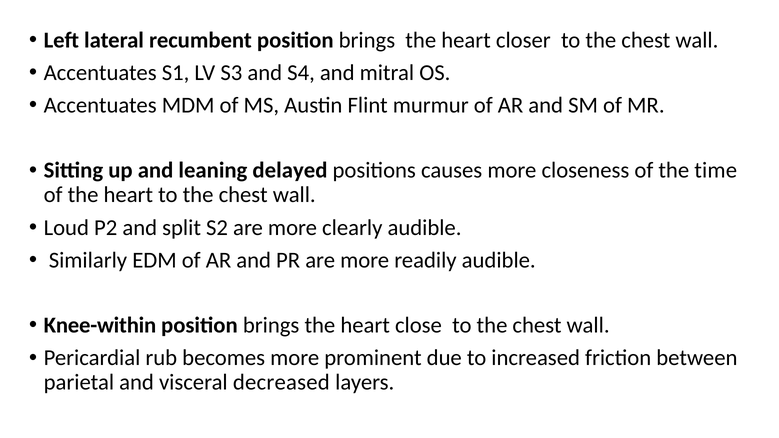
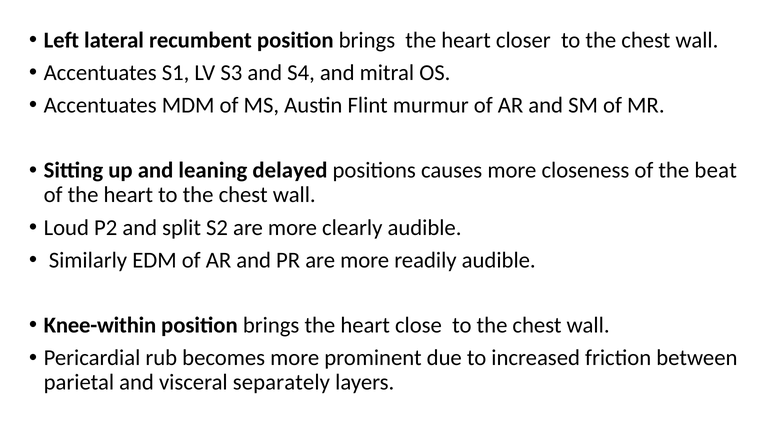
time: time -> beat
decreased: decreased -> separately
